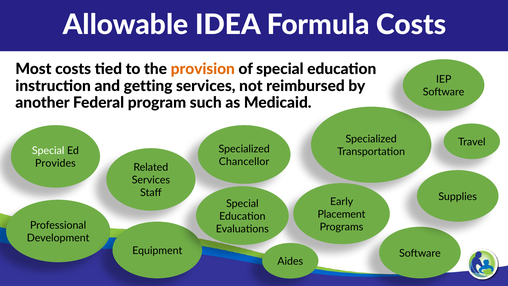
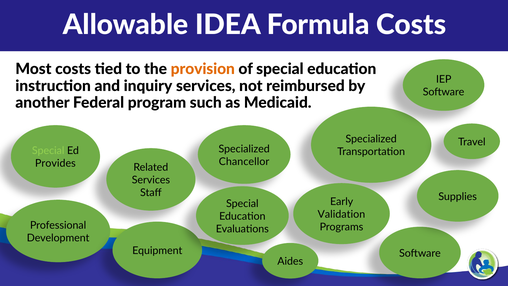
getting: getting -> inquiry
Special at (48, 151) colour: white -> light green
Placement: Placement -> Validation
